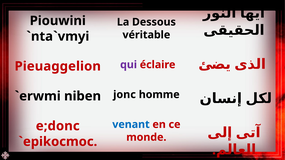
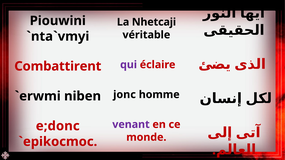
Dessous: Dessous -> Nhetcaji
Pieuaggelion: Pieuaggelion -> Combattirent
venant colour: blue -> purple
